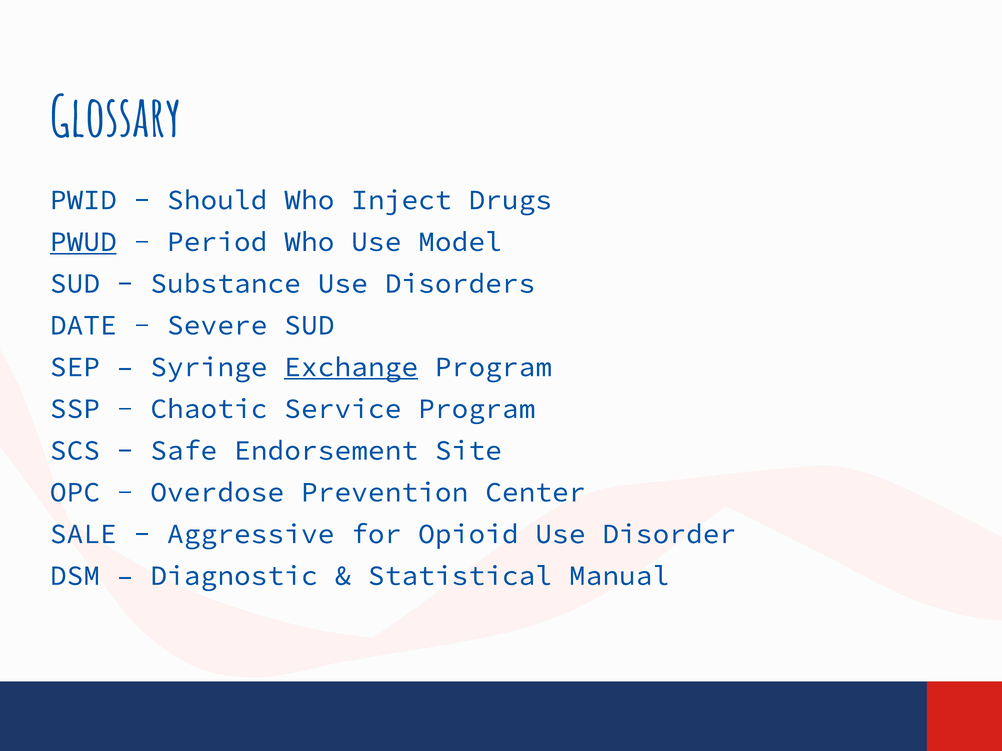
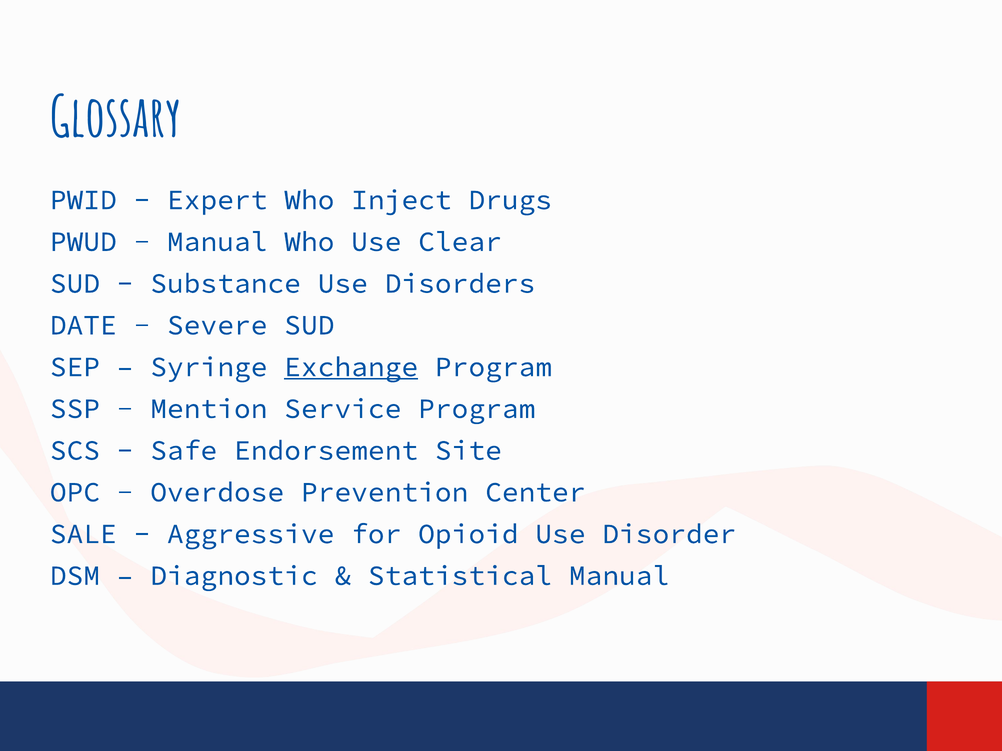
Should: Should -> Expert
PWUD underline: present -> none
Period at (217, 242): Period -> Manual
Model: Model -> Clear
Chaotic: Chaotic -> Mention
